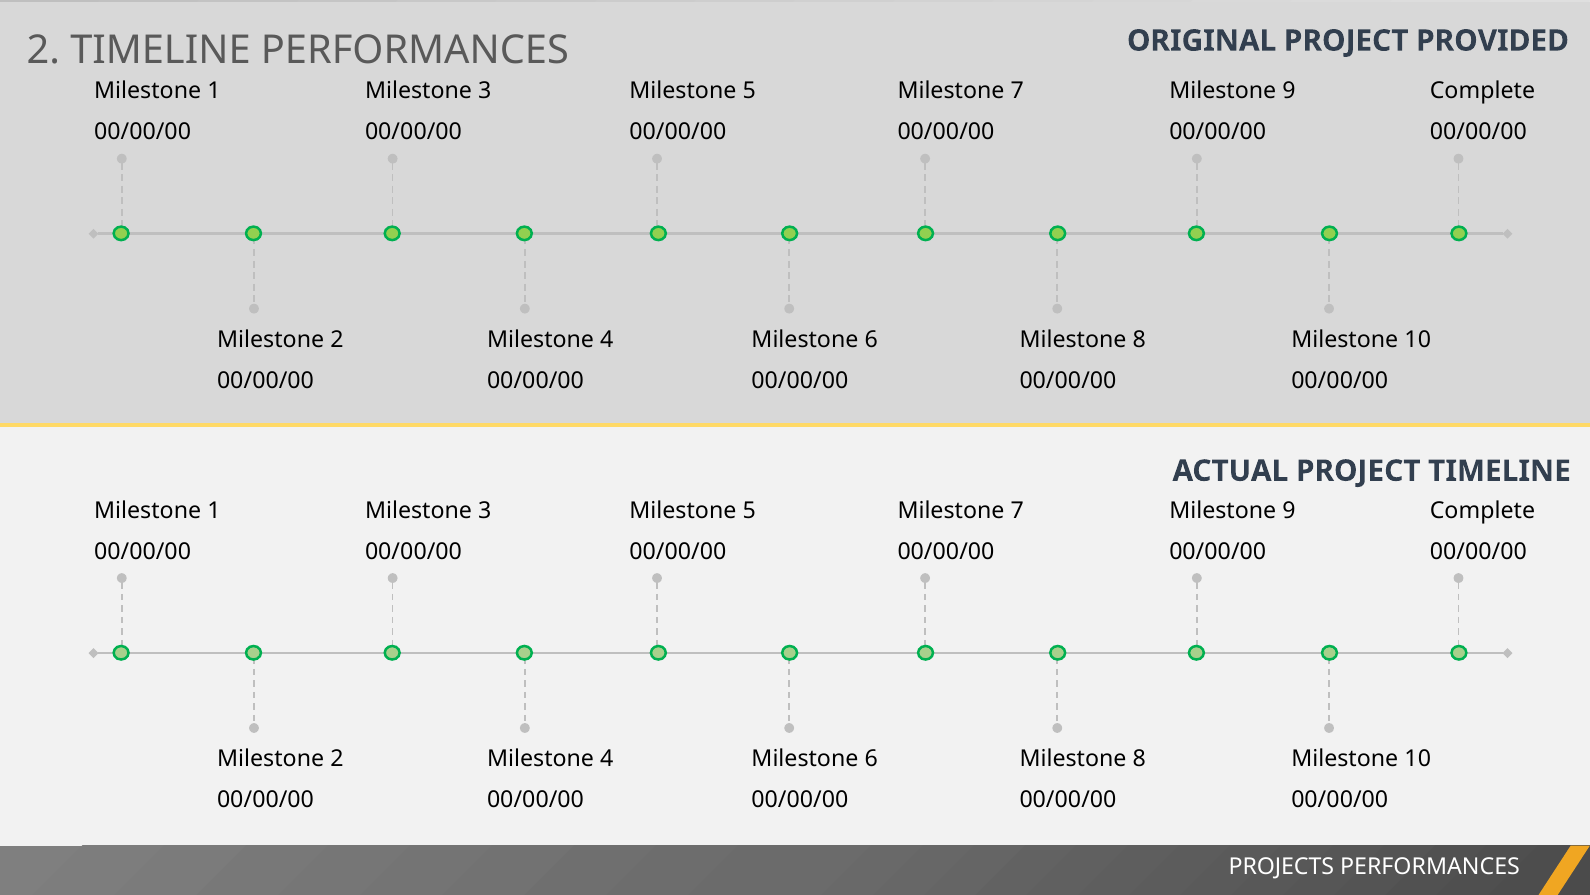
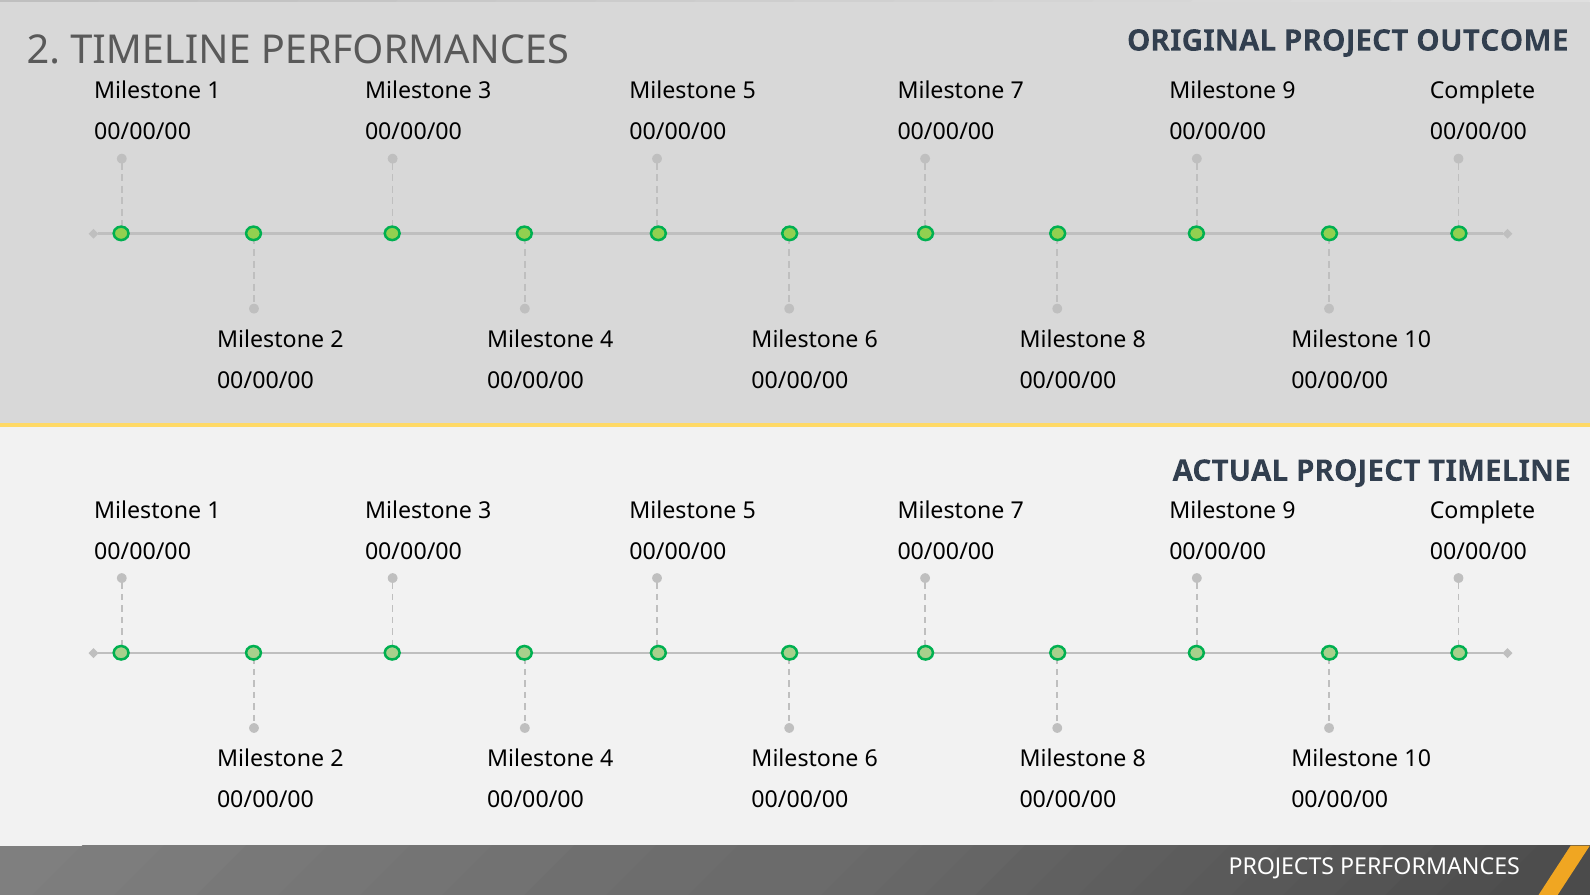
PROVIDED: PROVIDED -> OUTCOME
